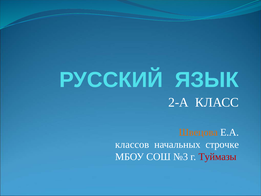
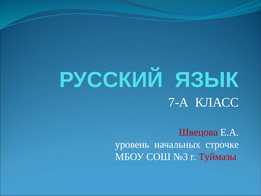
2-А: 2-А -> 7-А
Швецова colour: orange -> red
классов: классов -> уровень
